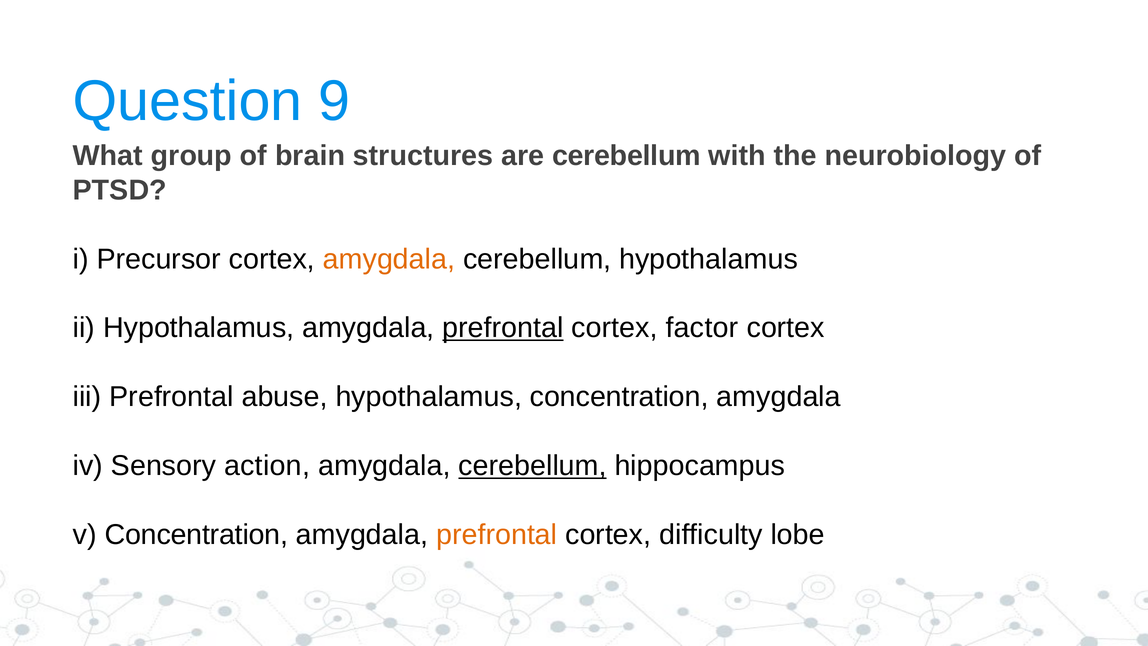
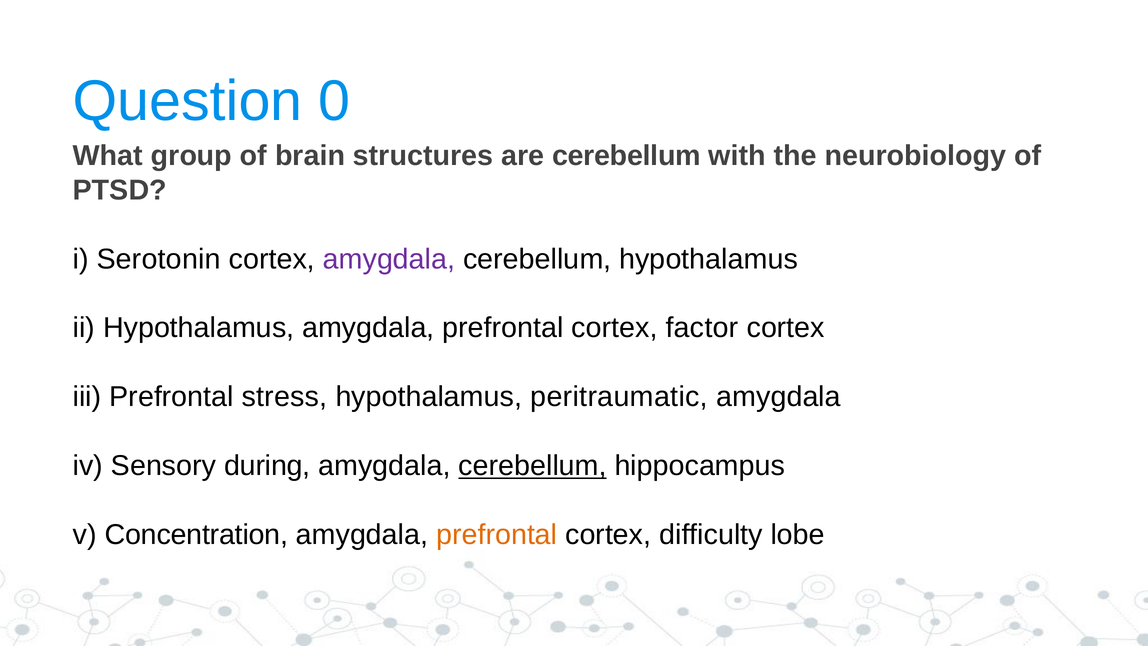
9: 9 -> 0
Precursor: Precursor -> Serotonin
amygdala at (389, 259) colour: orange -> purple
prefrontal at (503, 328) underline: present -> none
abuse: abuse -> stress
hypothalamus concentration: concentration -> peritraumatic
action: action -> during
